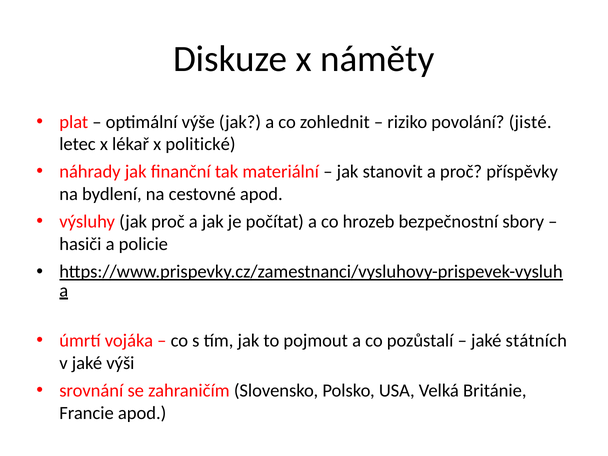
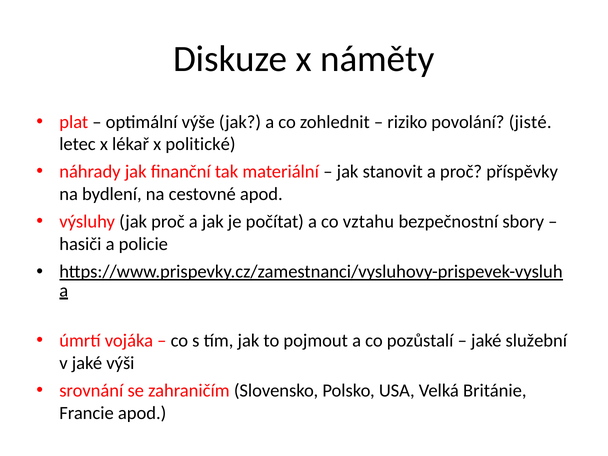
hrozeb: hrozeb -> vztahu
státních: státních -> služební
